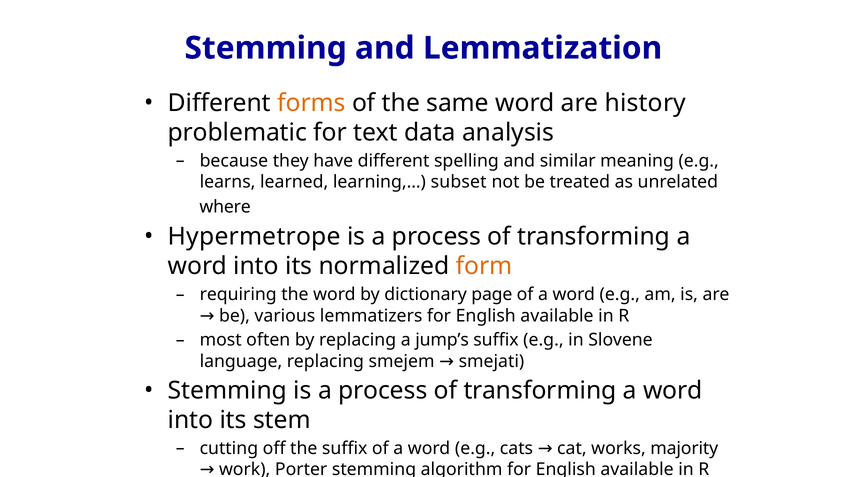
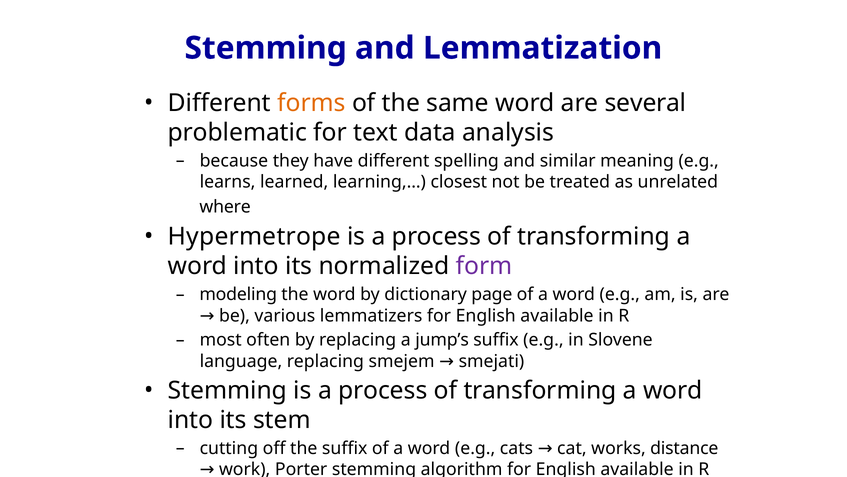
history: history -> several
subset: subset -> closest
form colour: orange -> purple
requiring: requiring -> modeling
majority: majority -> distance
